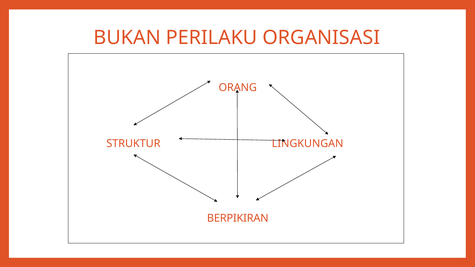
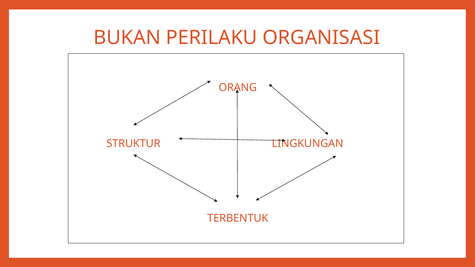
BERPIKIRAN: BERPIKIRAN -> TERBENTUK
